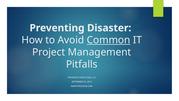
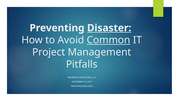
Disaster underline: none -> present
